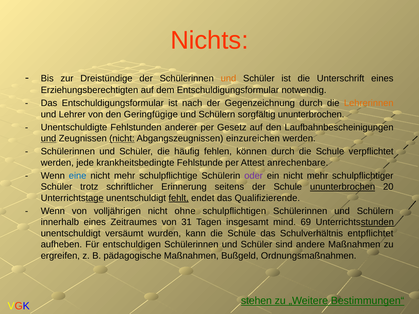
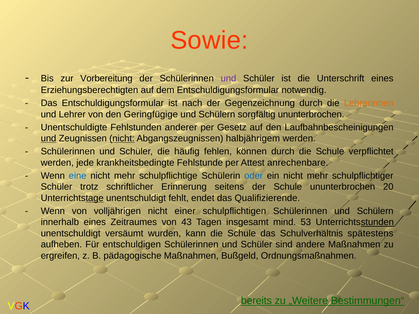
Nichts: Nichts -> Sowie
Dreistündige: Dreistündige -> Vorbereitung
und at (228, 79) colour: orange -> purple
einzureichen: einzureichen -> halbjährigem
oder colour: purple -> blue
ununterbrochen at (343, 187) underline: present -> none
fehlt underline: present -> none
ohne: ohne -> einer
31: 31 -> 43
69: 69 -> 53
entpflichtet: entpflichtet -> spätestens
stehen: stehen -> bereits
